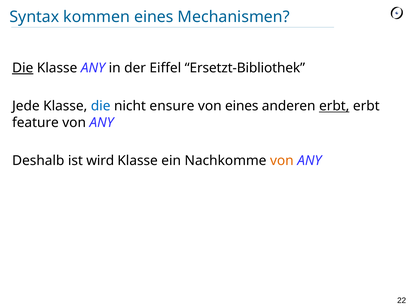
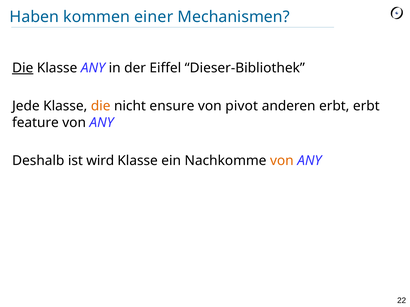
Syntax: Syntax -> Haben
kommen eines: eines -> einer
Ersetzt-Bibliothek: Ersetzt-Bibliothek -> Dieser-Bibliothek
die at (101, 106) colour: blue -> orange
von eines: eines -> pivot
erbt at (334, 106) underline: present -> none
